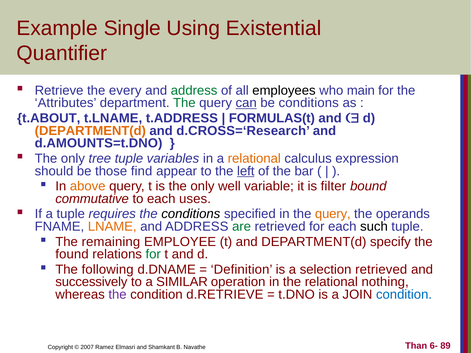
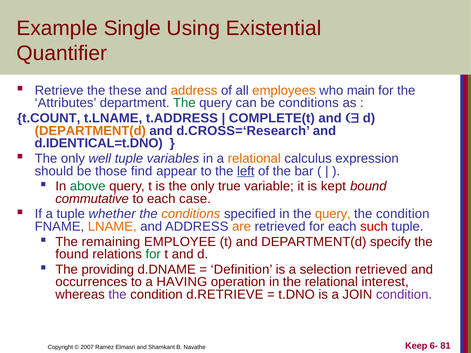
every: every -> these
address at (194, 91) colour: green -> orange
employees colour: black -> orange
can underline: present -> none
t.ABOUT: t.ABOUT -> t.COUNT
FORMULAS(t: FORMULAS(t -> COMPLETE(t
d.AMOUNTS=t.DNO: d.AMOUNTS=t.DNO -> d.IDENTICAL=t.DNO
tree: tree -> well
above colour: orange -> green
well: well -> true
filter: filter -> kept
uses: uses -> case
requires: requires -> whether
conditions at (191, 214) colour: black -> orange
operands at (403, 214): operands -> condition
are colour: green -> orange
such colour: black -> red
following: following -> providing
successively: successively -> occurrences
SIMILAR: SIMILAR -> HAVING
nothing: nothing -> interest
condition at (404, 295) colour: blue -> purple
Than: Than -> Keep
89: 89 -> 81
